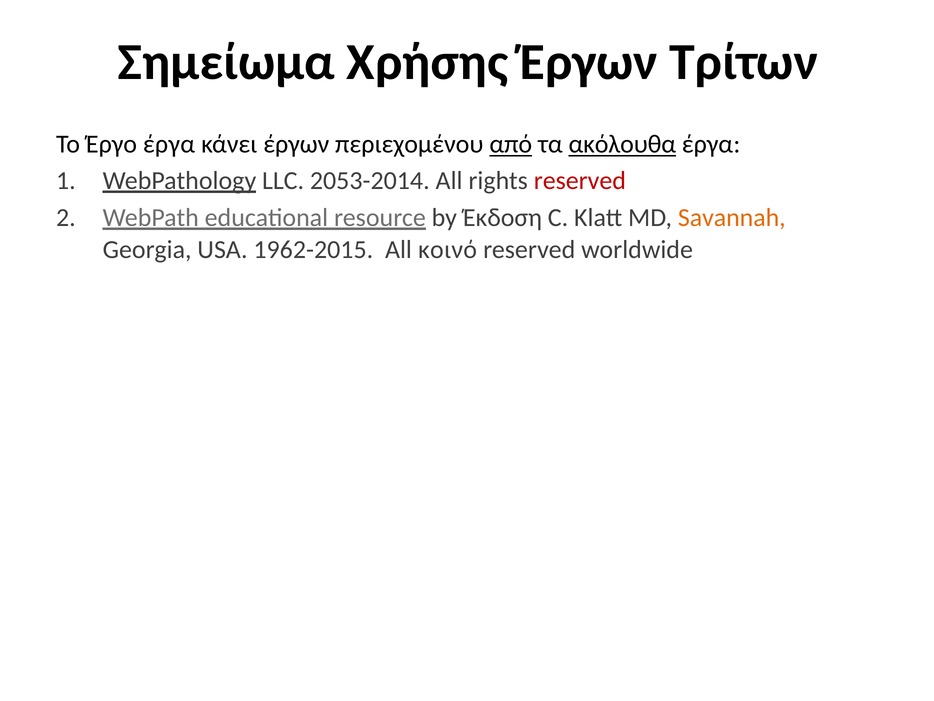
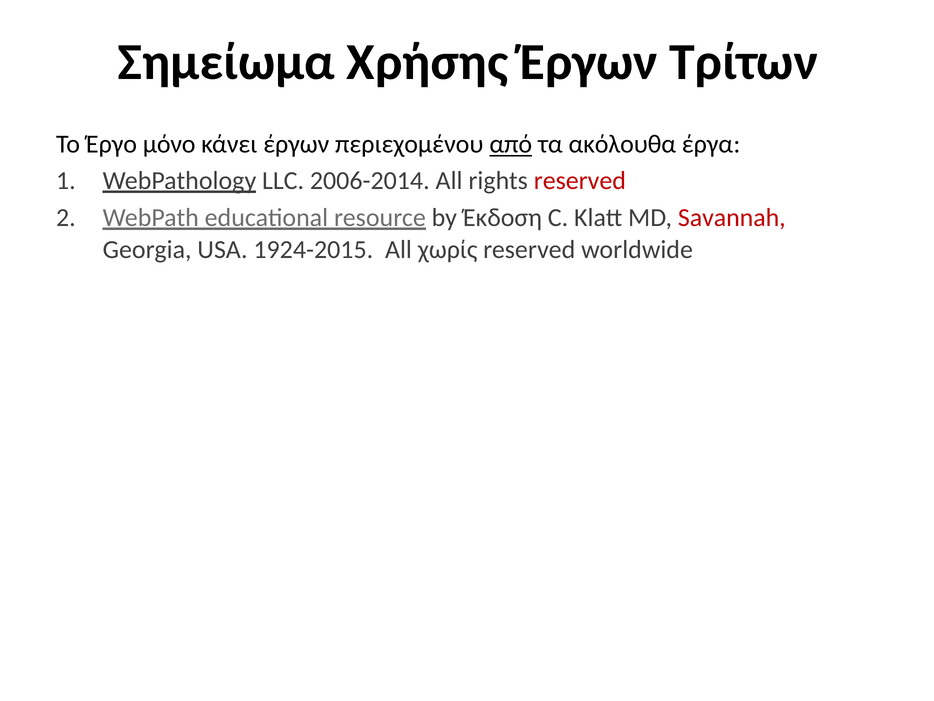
Έργο έργα: έργα -> μόνο
ακόλουθα underline: present -> none
2053-2014: 2053-2014 -> 2006-2014
Savannah colour: orange -> red
1962-2015: 1962-2015 -> 1924-2015
κοινό: κοινό -> χωρίς
